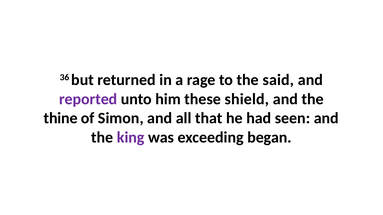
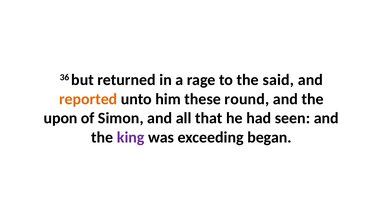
reported colour: purple -> orange
shield: shield -> round
thine: thine -> upon
